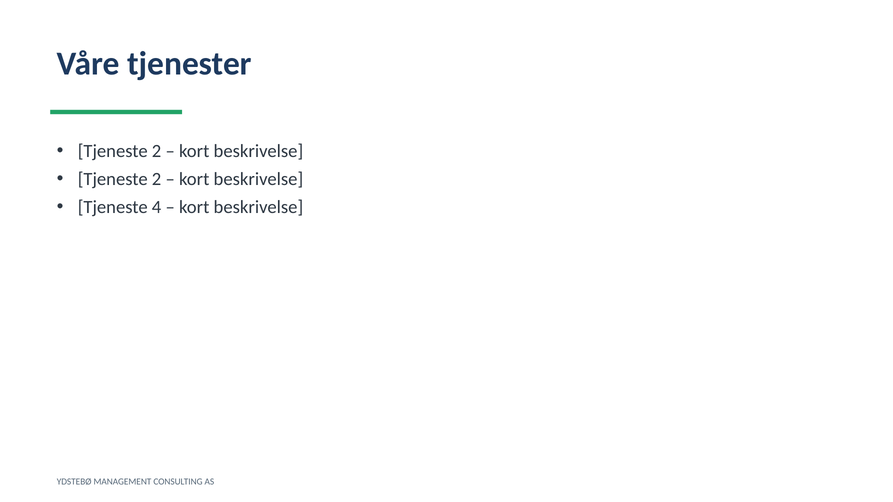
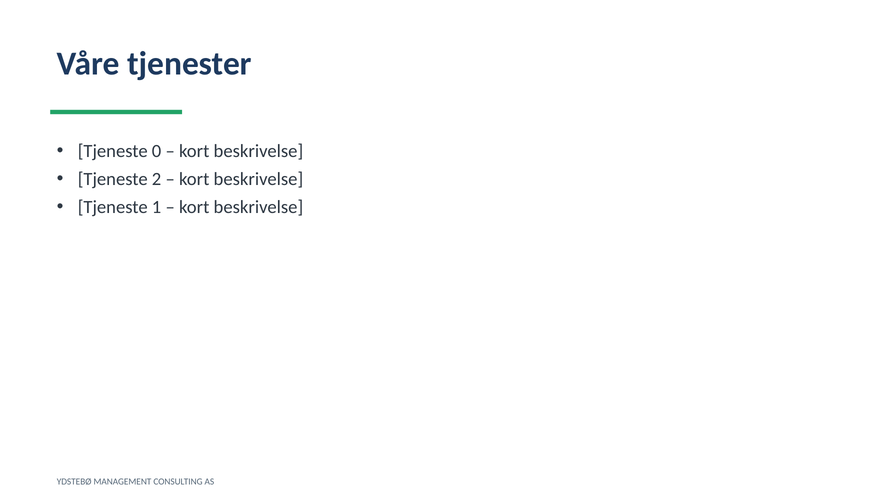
2 at (157, 151): 2 -> 0
4: 4 -> 1
